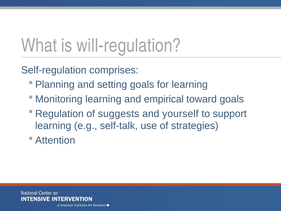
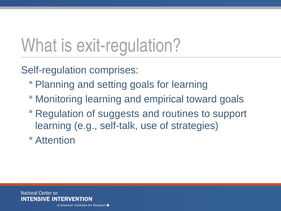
will-regulation: will-regulation -> exit-regulation
yourself: yourself -> routines
